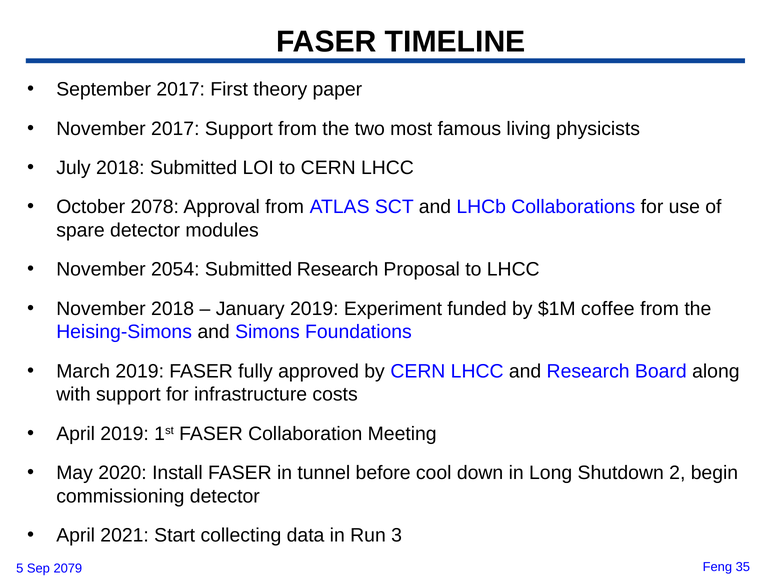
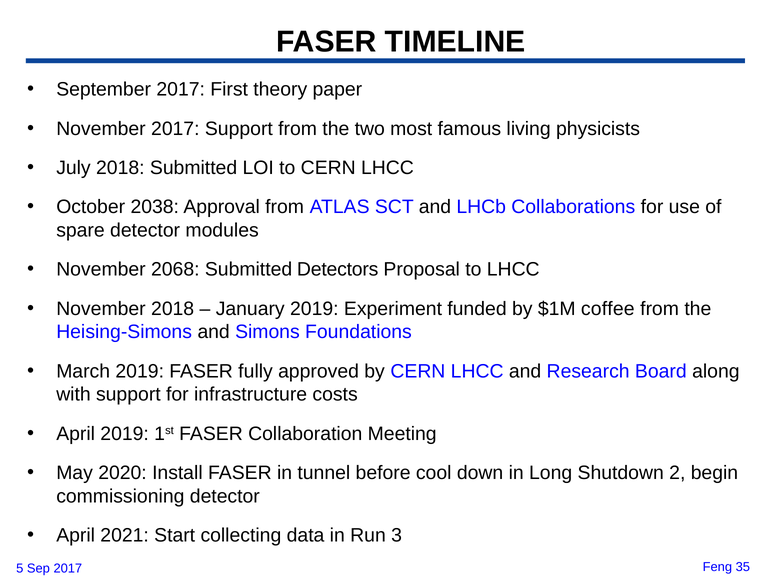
2078: 2078 -> 2038
2054: 2054 -> 2068
Submitted Research: Research -> Detectors
2079 at (68, 569): 2079 -> 2017
